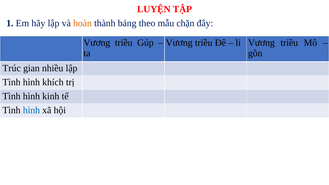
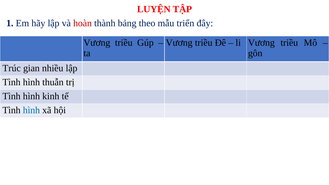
hoàn colour: orange -> red
chặn: chặn -> triển
khích: khích -> thuẫn
